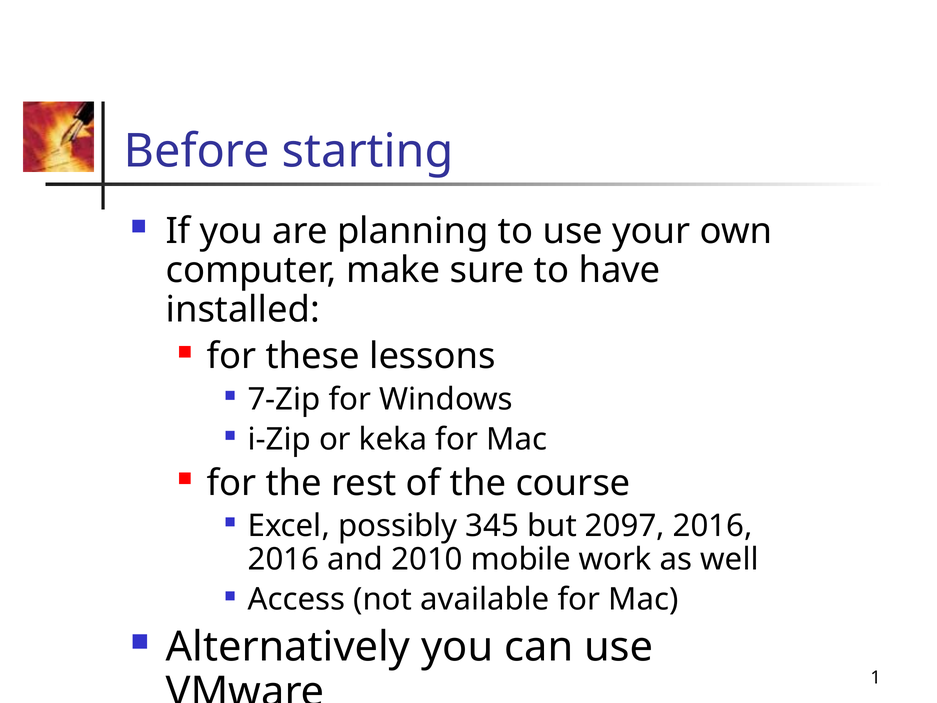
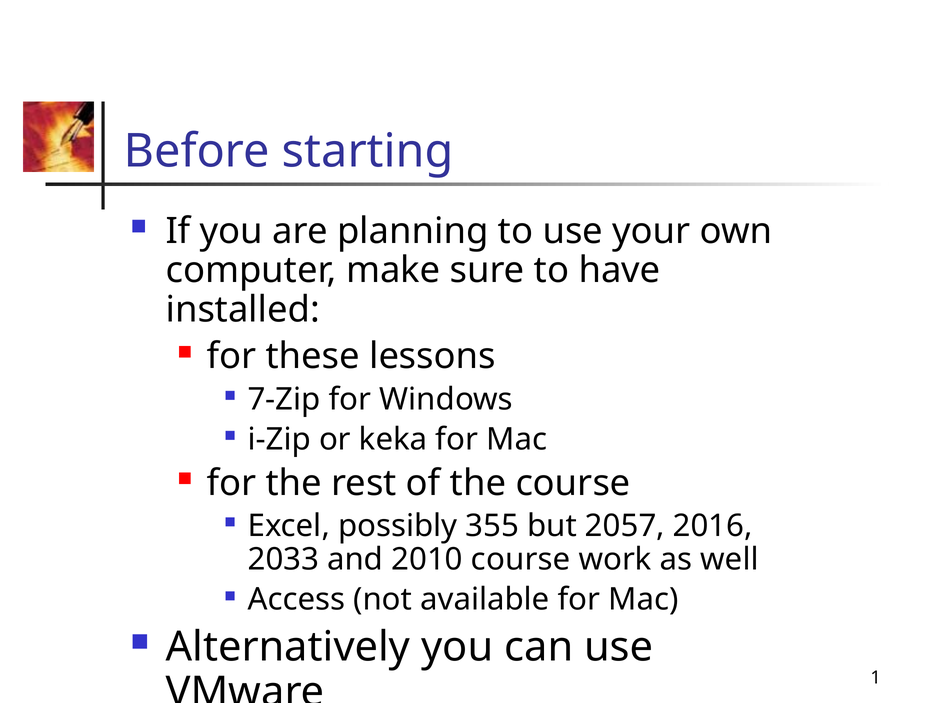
345: 345 -> 355
2097: 2097 -> 2057
2016 at (283, 559): 2016 -> 2033
2010 mobile: mobile -> course
